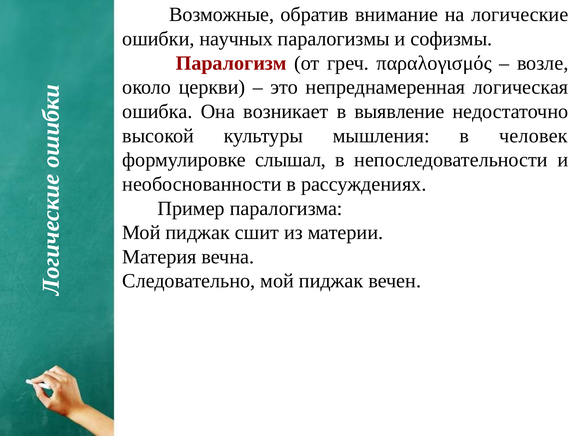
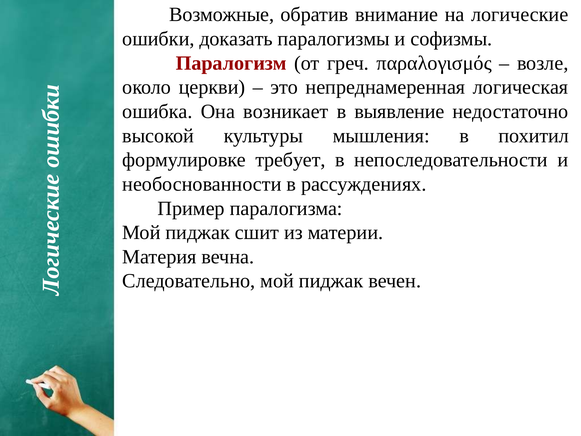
научных: научных -> доказать
человек: человек -> похитил
слышал: слышал -> требует
